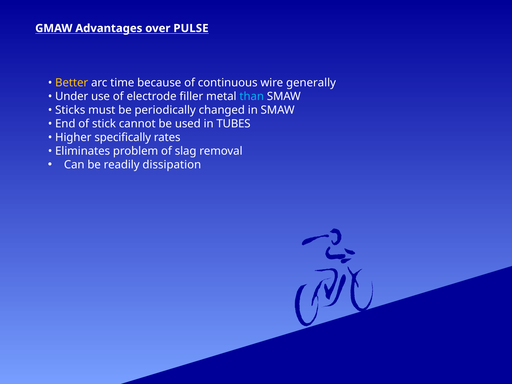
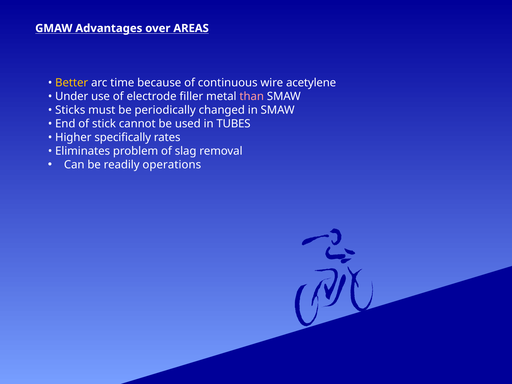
PULSE: PULSE -> AREAS
generally: generally -> acetylene
than colour: light blue -> pink
dissipation: dissipation -> operations
